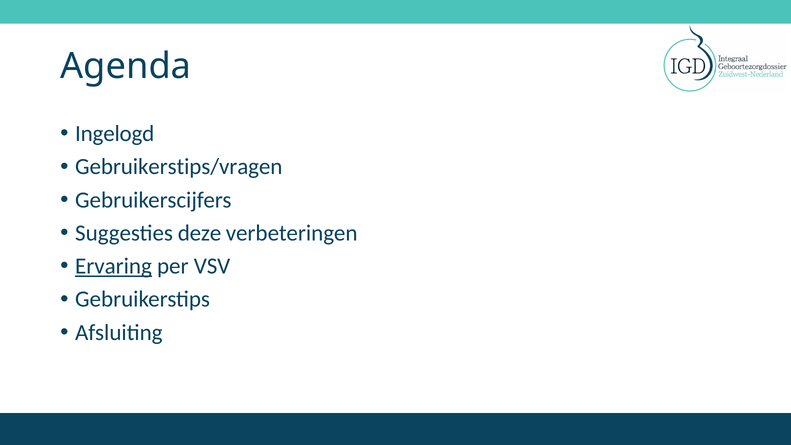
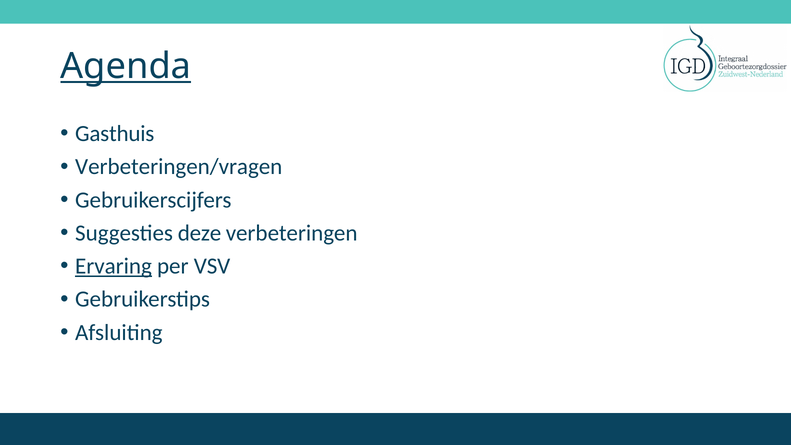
Agenda underline: none -> present
Ingelogd: Ingelogd -> Gasthuis
Gebruikerstips/vragen: Gebruikerstips/vragen -> Verbeteringen/vragen
